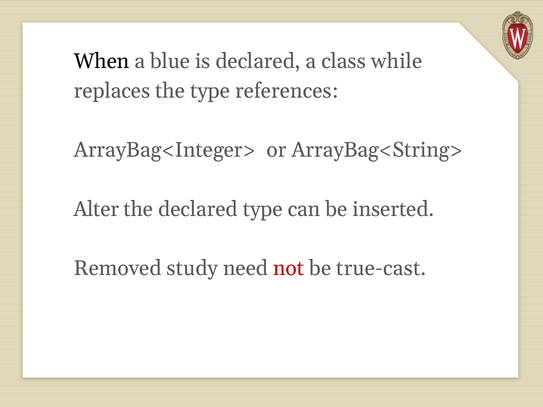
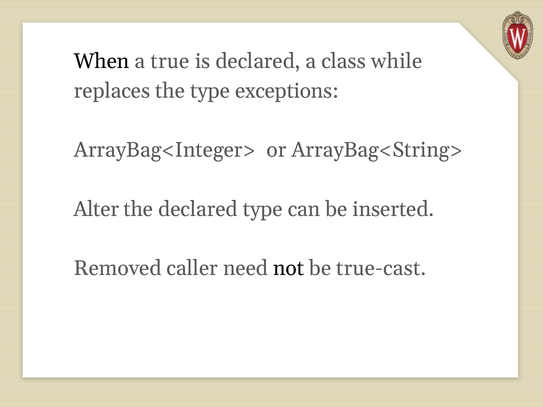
blue: blue -> true
references: references -> exceptions
study: study -> caller
not colour: red -> black
